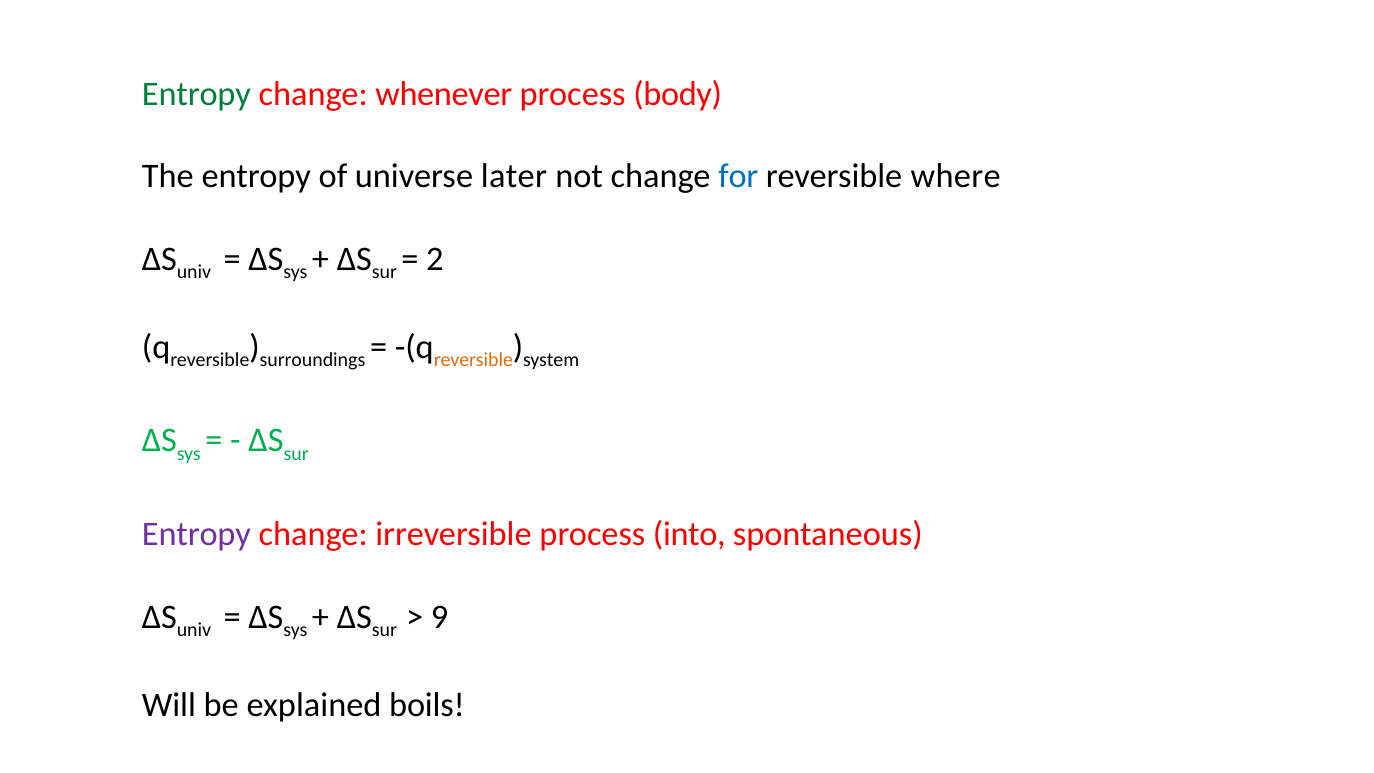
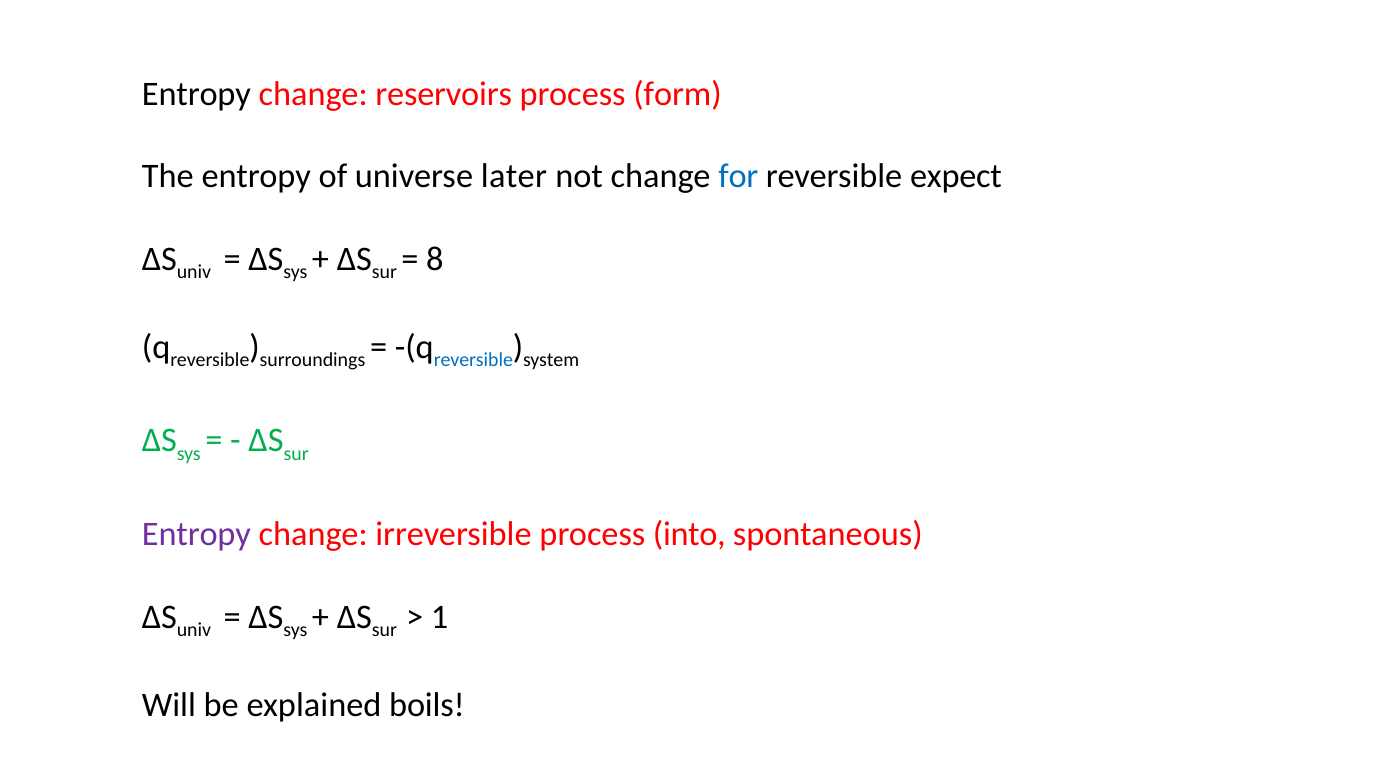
Entropy at (196, 94) colour: green -> black
whenever: whenever -> reservoirs
body: body -> form
where: where -> expect
2: 2 -> 8
reversible at (473, 360) colour: orange -> blue
9: 9 -> 1
